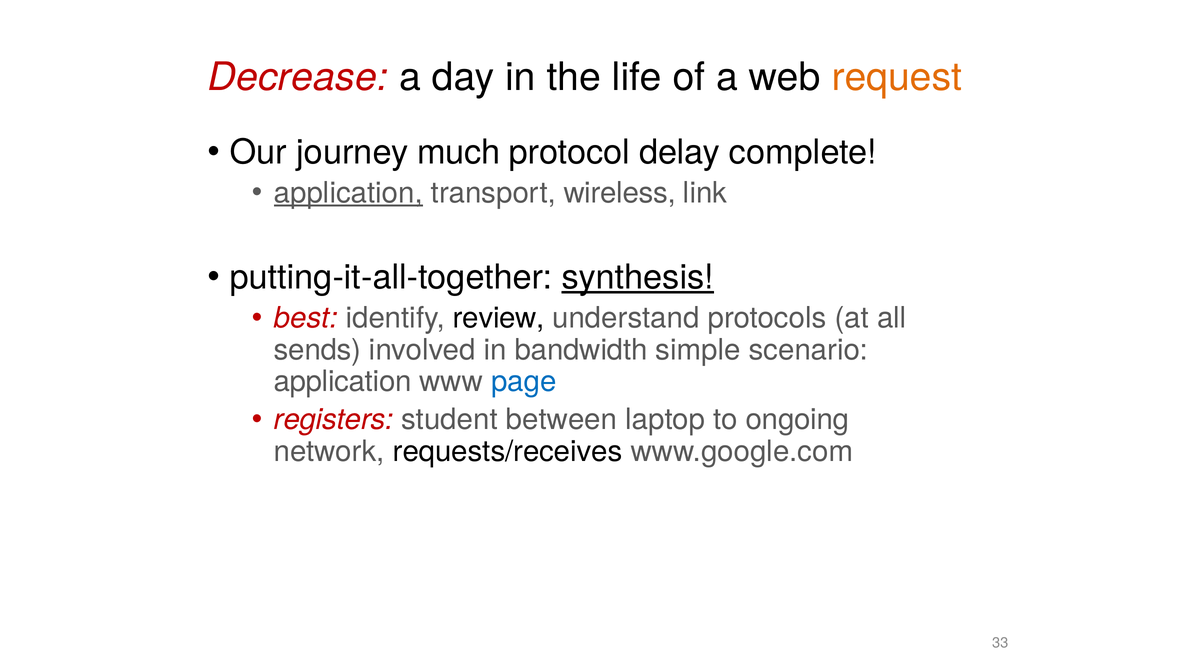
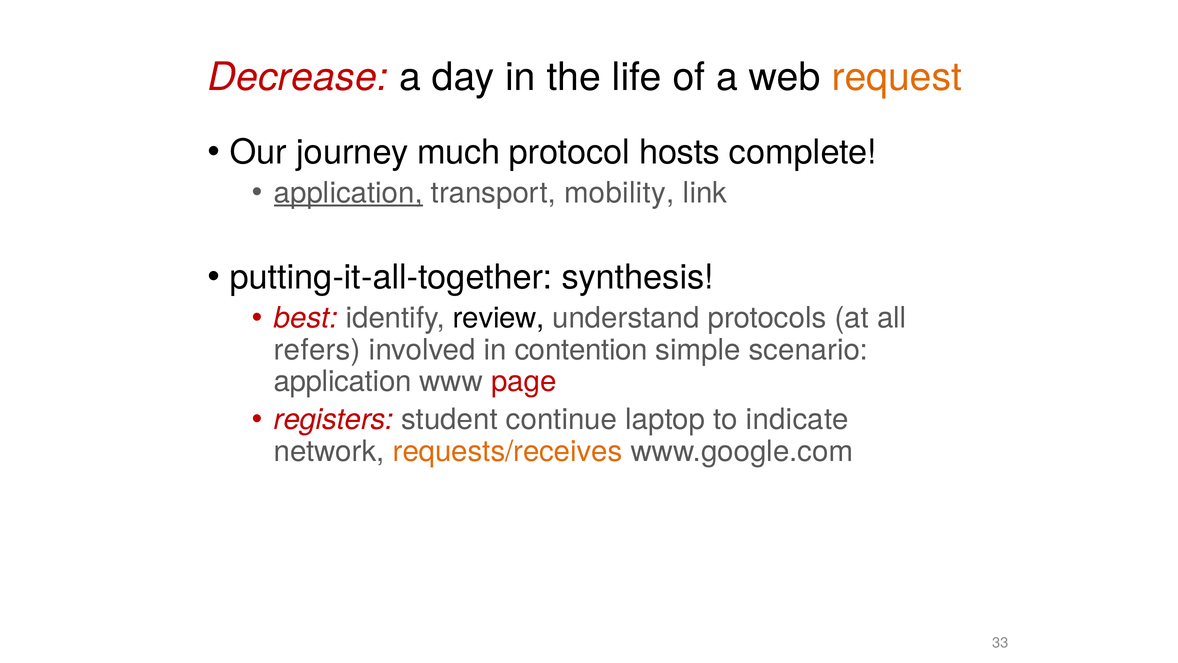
delay: delay -> hosts
wireless: wireless -> mobility
synthesis underline: present -> none
sends: sends -> refers
bandwidth: bandwidth -> contention
page colour: blue -> red
between: between -> continue
ongoing: ongoing -> indicate
requests/receives colour: black -> orange
